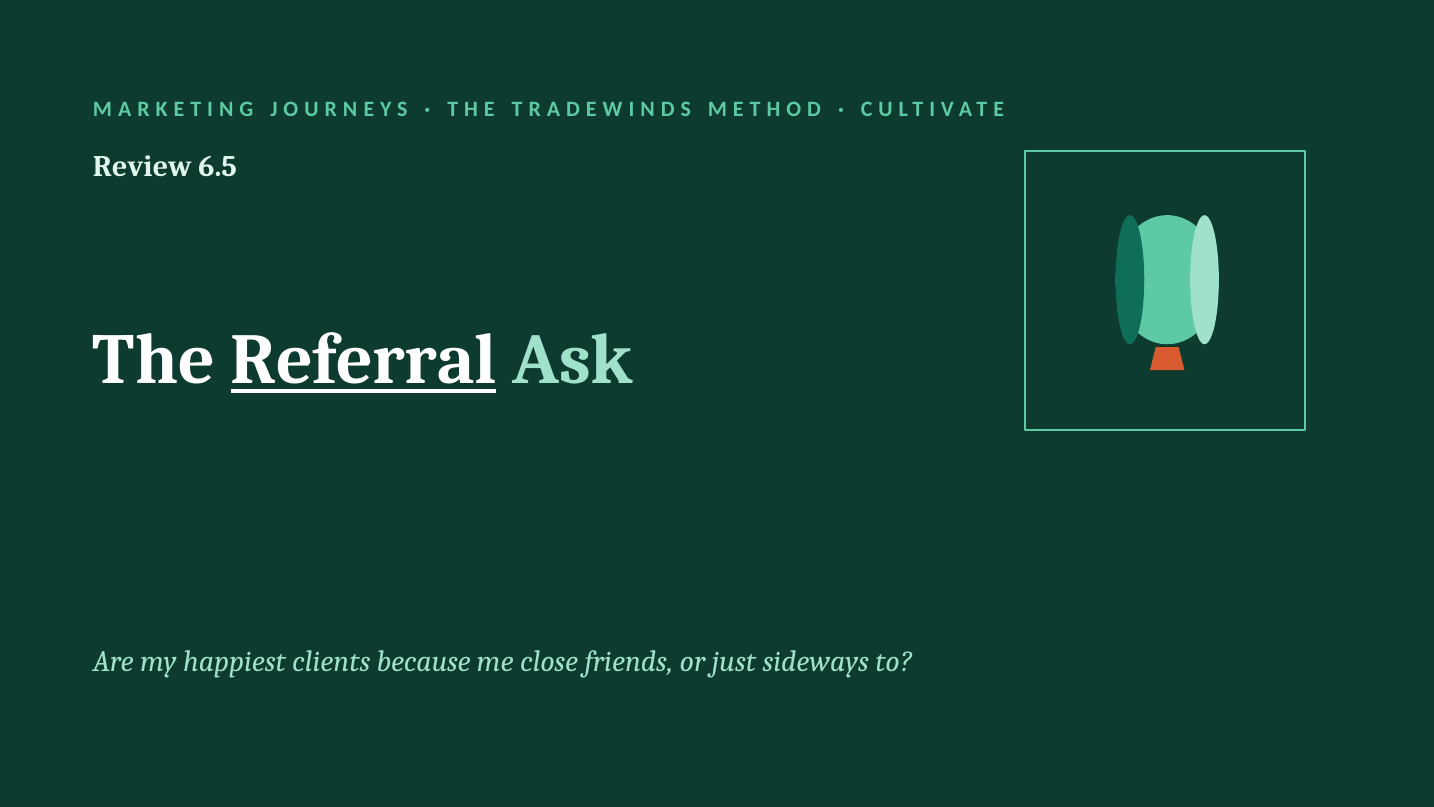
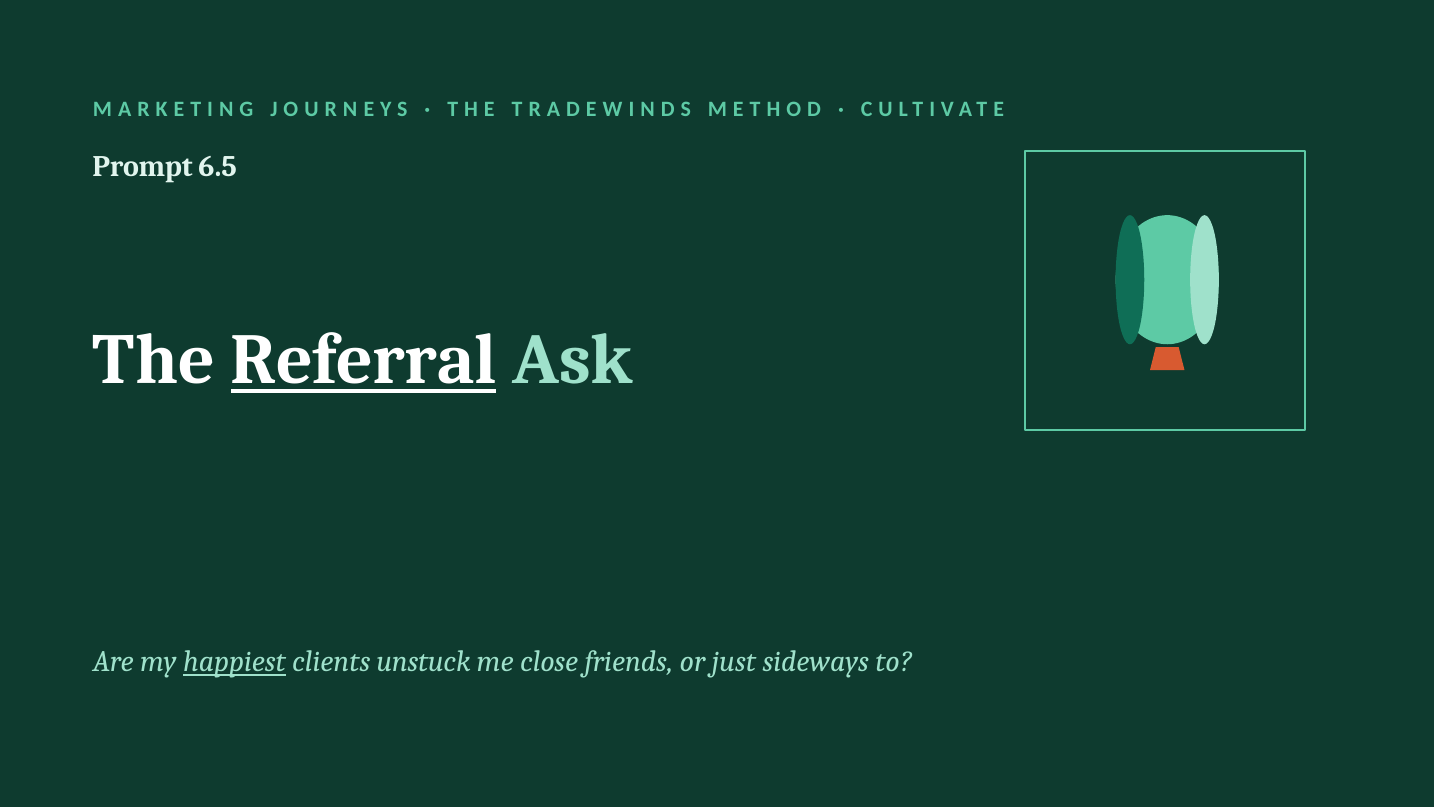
Review: Review -> Prompt
happiest underline: none -> present
because: because -> unstuck
